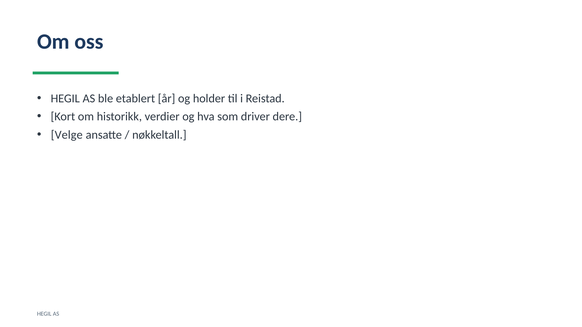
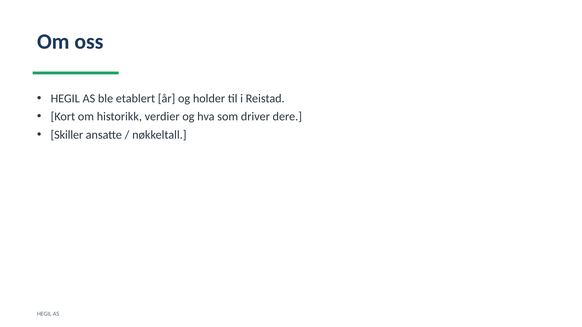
Velge: Velge -> Skiller
